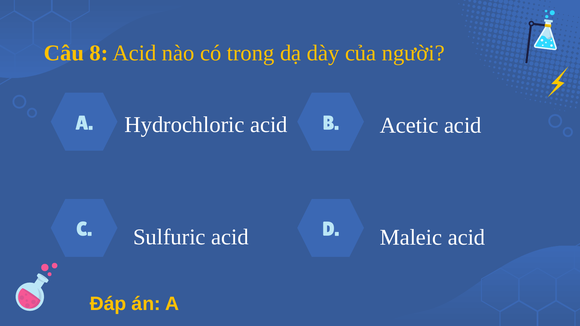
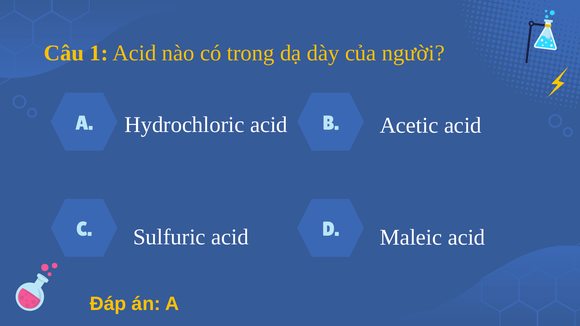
8: 8 -> 1
